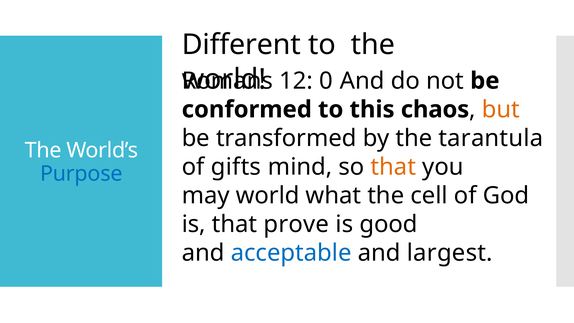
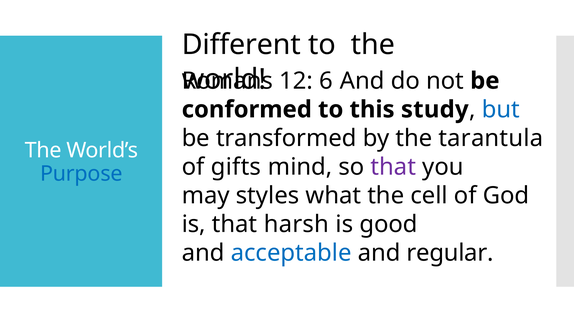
0: 0 -> 6
chaos: chaos -> study
but colour: orange -> blue
that at (393, 167) colour: orange -> purple
may world: world -> styles
prove: prove -> harsh
largest: largest -> regular
